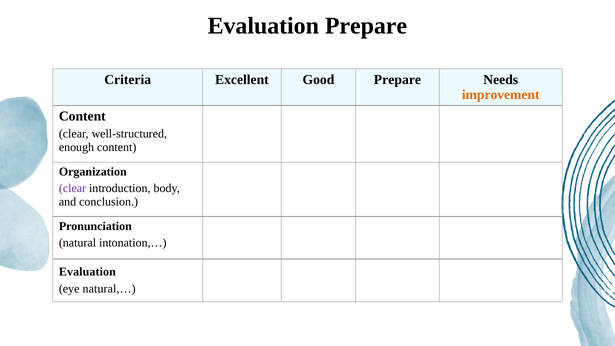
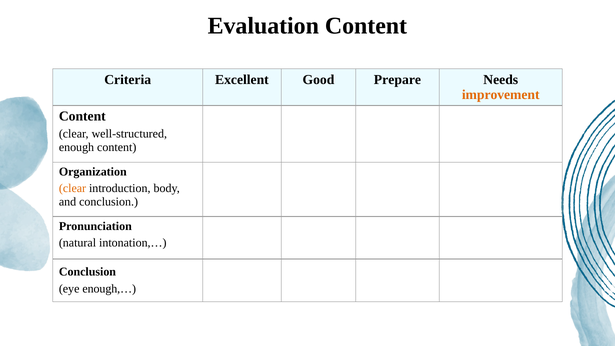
Evaluation Prepare: Prepare -> Content
clear at (73, 188) colour: purple -> orange
Evaluation at (87, 272): Evaluation -> Conclusion
natural,…: natural,… -> enough,…
